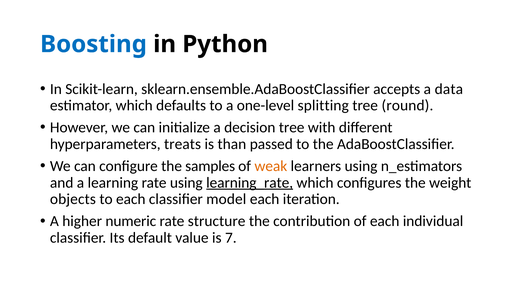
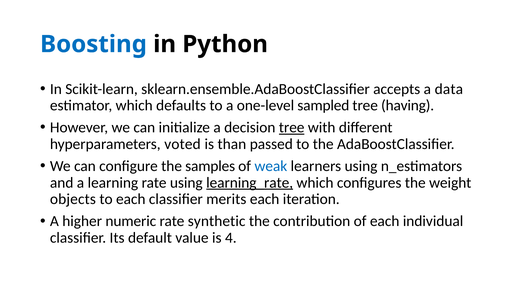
splitting: splitting -> sampled
round: round -> having
tree at (292, 127) underline: none -> present
treats: treats -> voted
weak colour: orange -> blue
model: model -> merits
structure: structure -> synthetic
7: 7 -> 4
